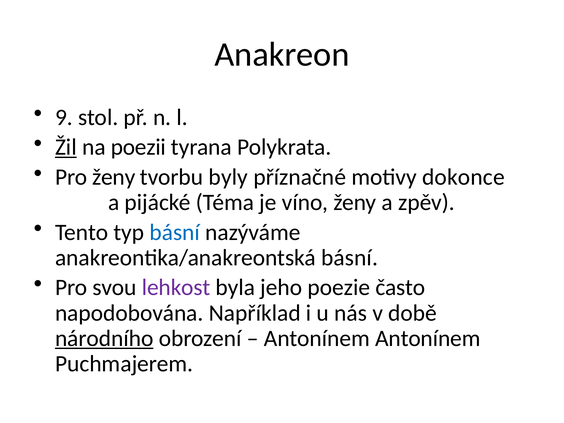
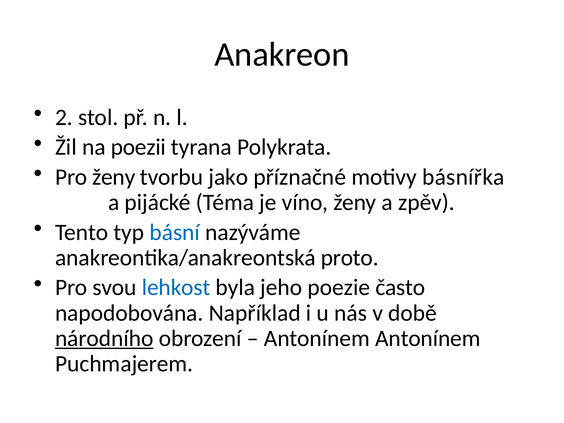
9: 9 -> 2
Žil underline: present -> none
byly: byly -> jako
dokonce: dokonce -> básnířka
anakreontika/anakreontská básní: básní -> proto
lehkost colour: purple -> blue
